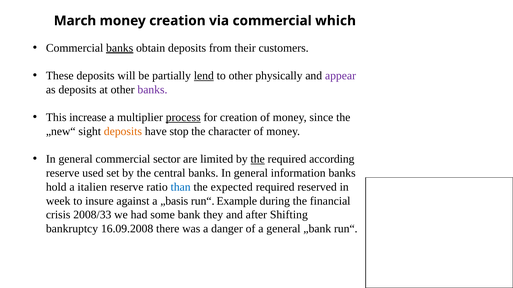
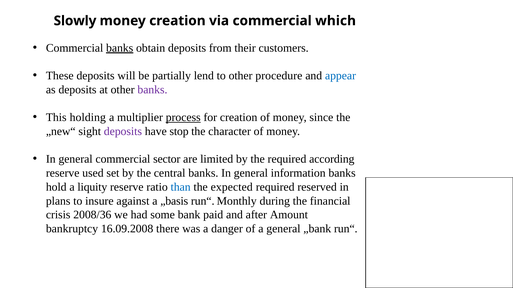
March: March -> Slowly
lend underline: present -> none
physically: physically -> procedure
appear colour: purple -> blue
increase: increase -> holding
deposits at (123, 132) colour: orange -> purple
the at (258, 159) underline: present -> none
italien: italien -> liquity
week: week -> plans
Example: Example -> Monthly
2008/33: 2008/33 -> 2008/36
they: they -> paid
Shifting: Shifting -> Amount
